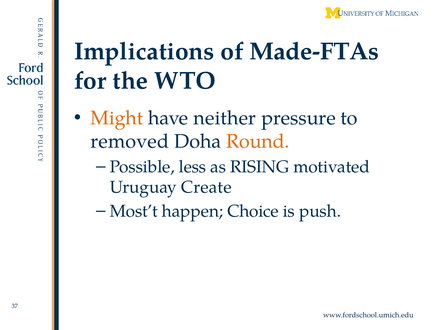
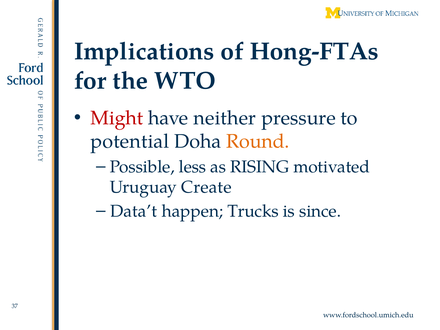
Made-FTAs: Made-FTAs -> Hong-FTAs
Might colour: orange -> red
removed: removed -> potential
Most’t: Most’t -> Data’t
Choice: Choice -> Trucks
push: push -> since
